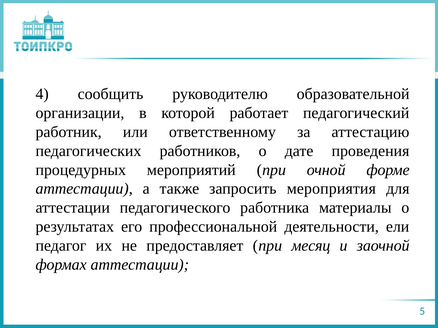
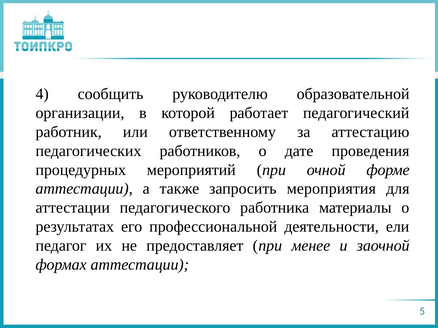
месяц: месяц -> менее
